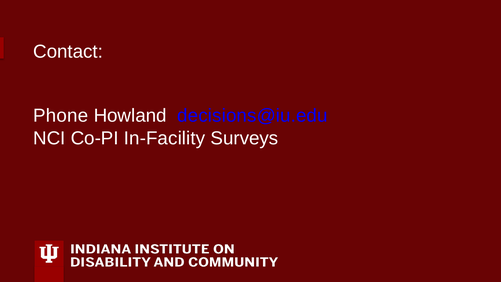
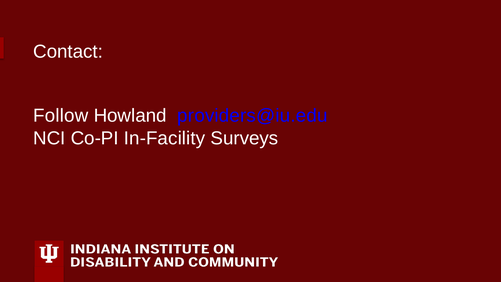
Phone: Phone -> Follow
decisions@iu.edu: decisions@iu.edu -> providers@iu.edu
